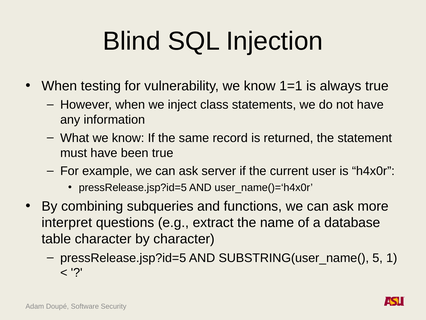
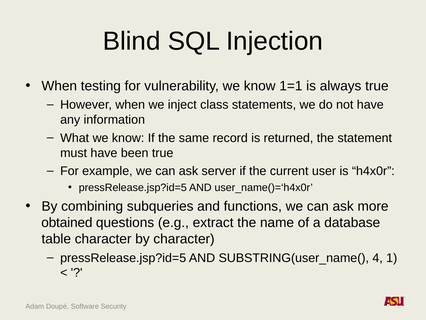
interpret: interpret -> obtained
5: 5 -> 4
